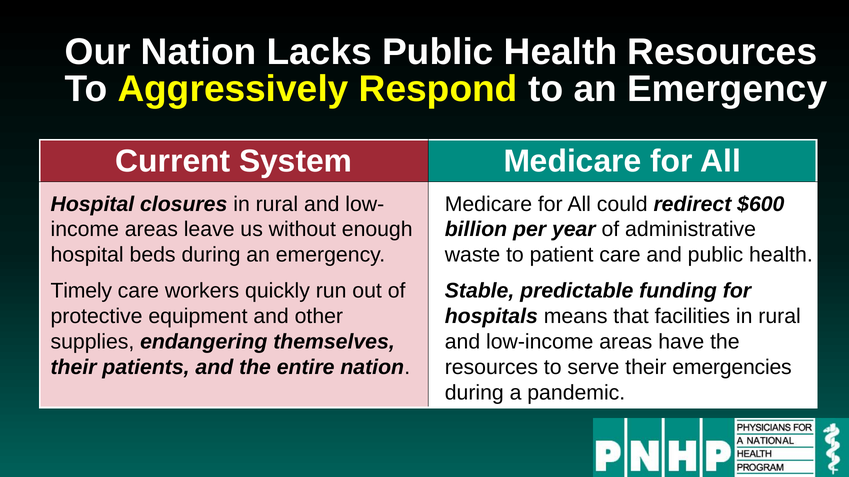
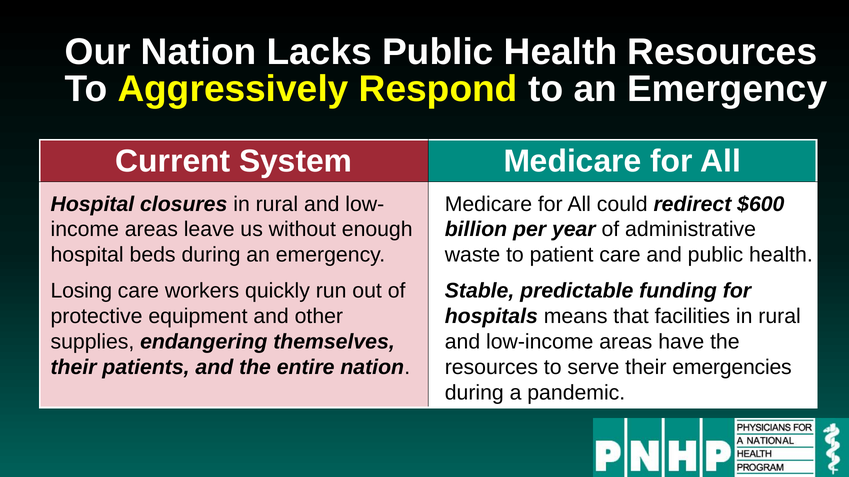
Timely: Timely -> Losing
